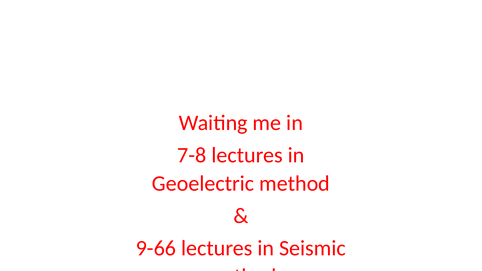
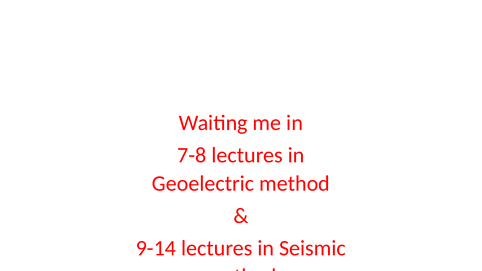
9-66: 9-66 -> 9-14
